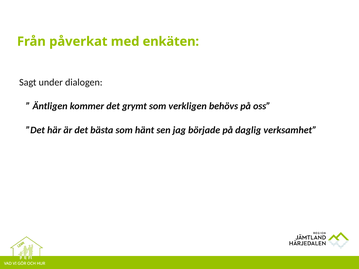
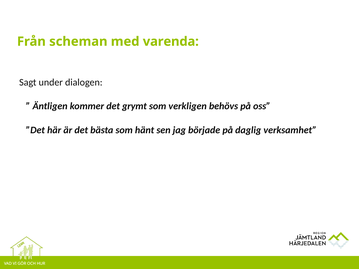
påverkat: påverkat -> scheman
enkäten: enkäten -> varenda
